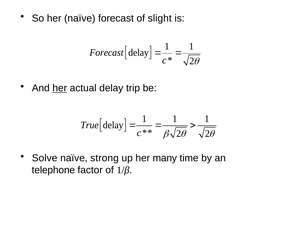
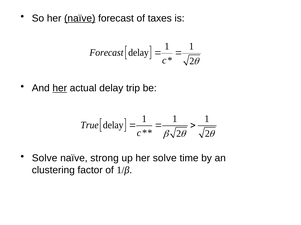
naïve at (80, 18) underline: none -> present
slight: slight -> taxes
her many: many -> solve
telephone: telephone -> clustering
